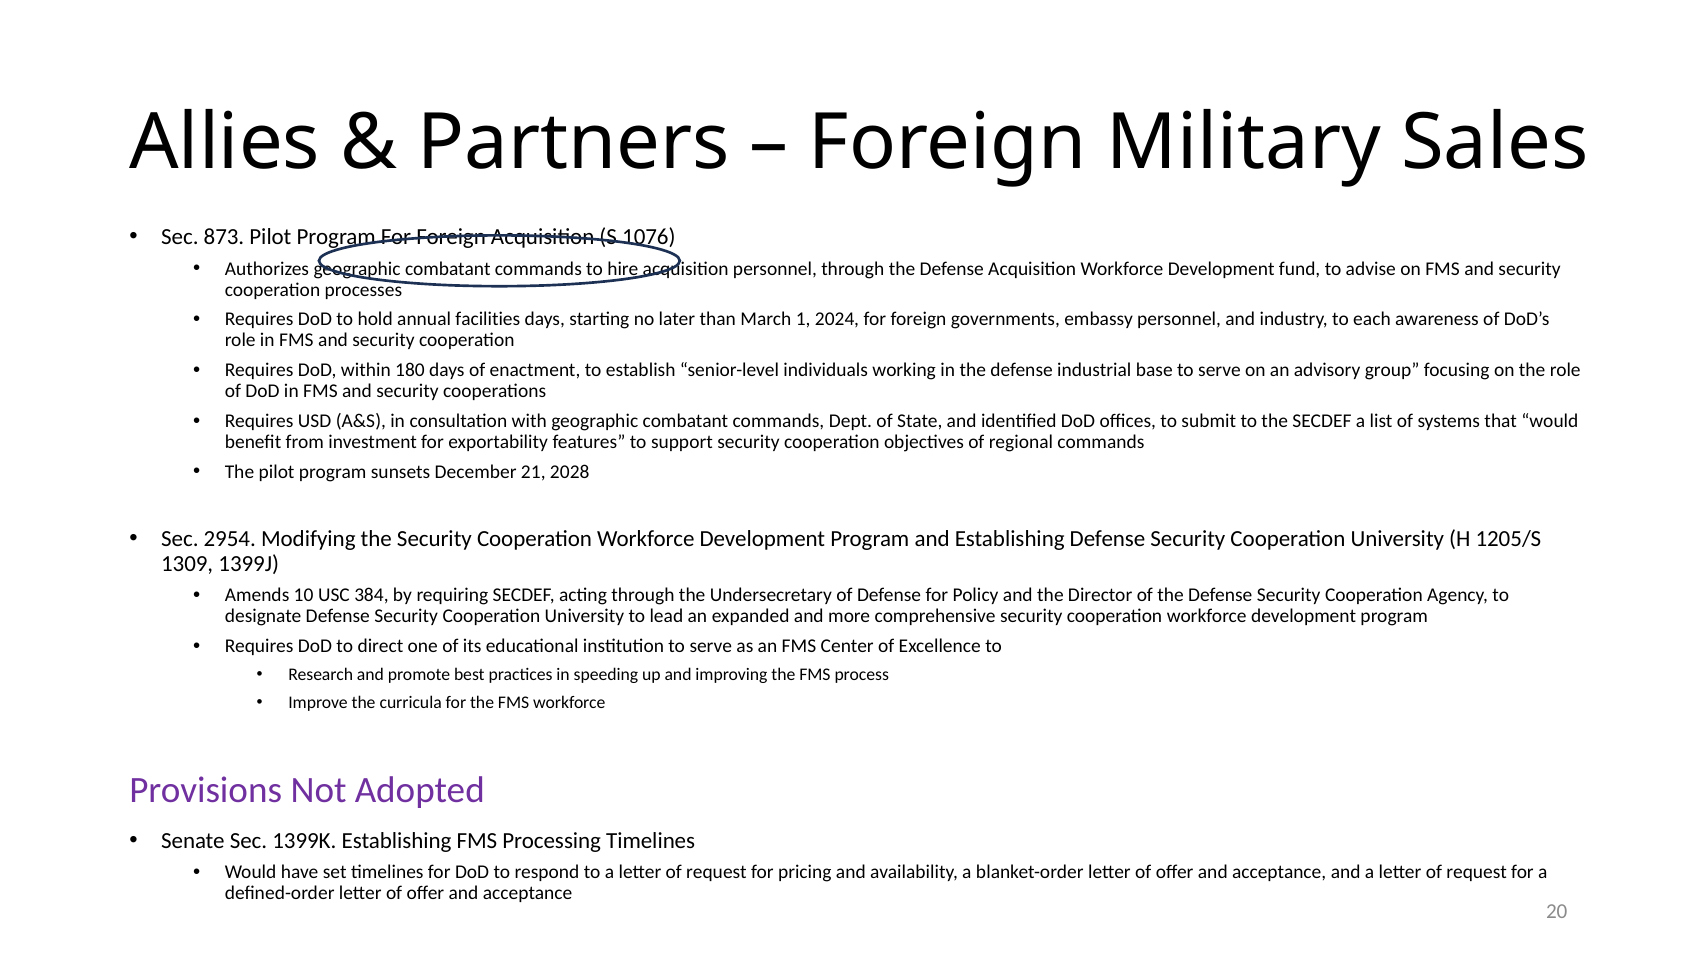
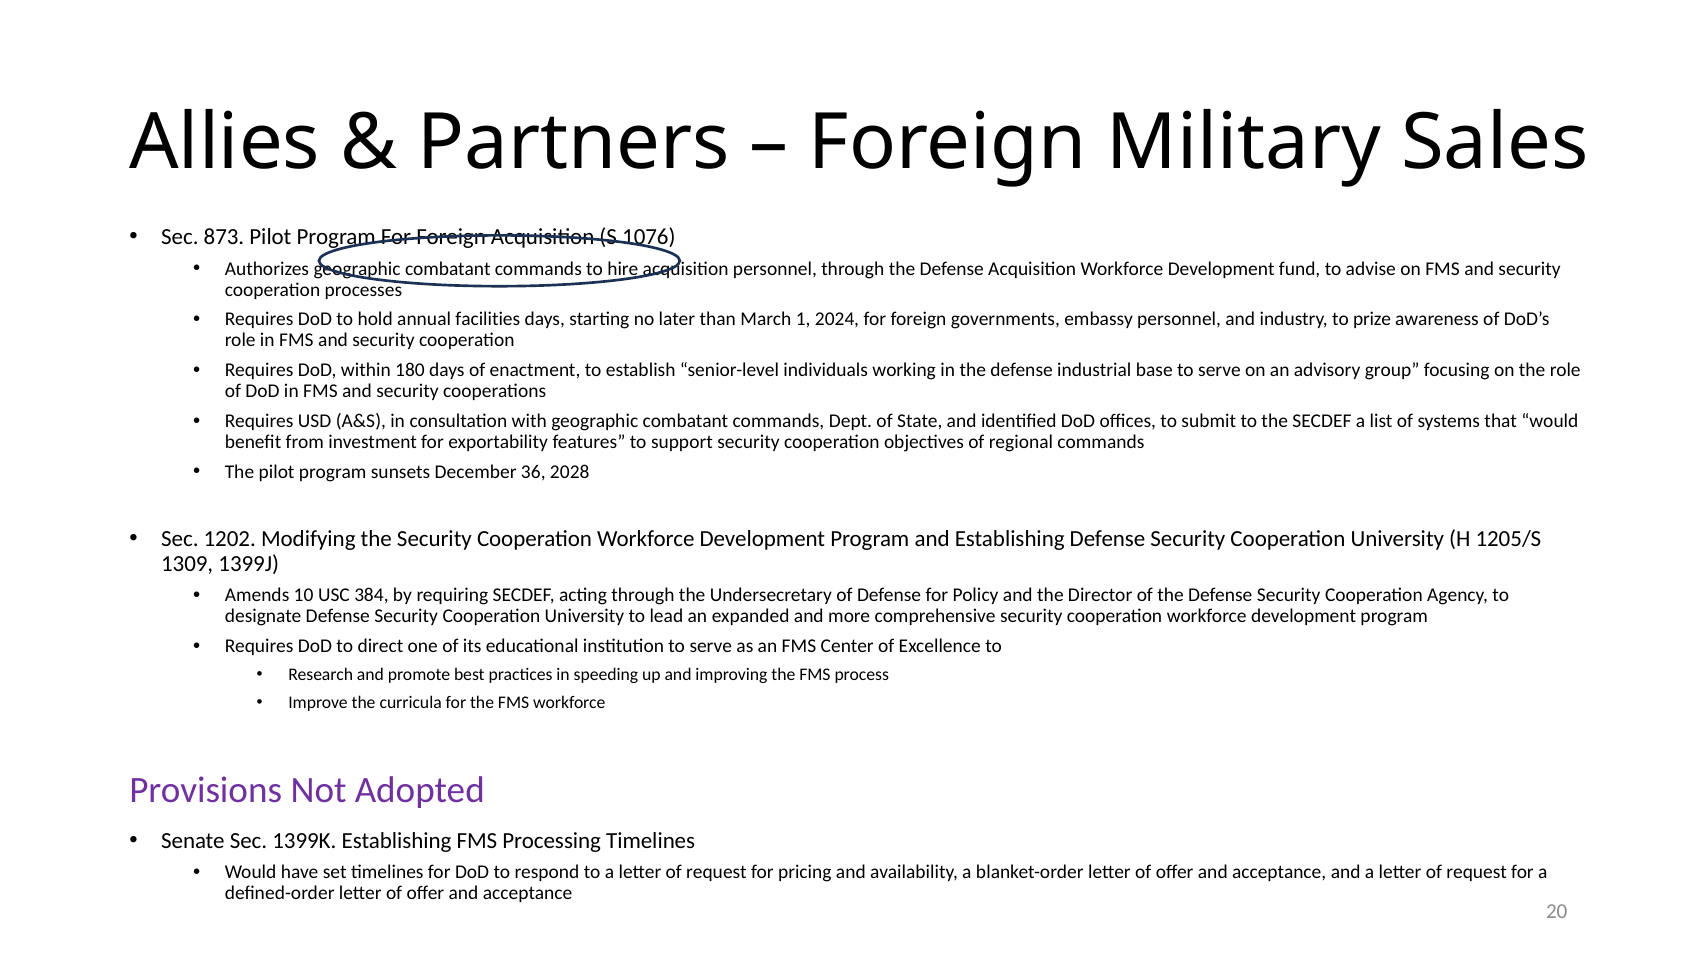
each: each -> prize
21: 21 -> 36
2954: 2954 -> 1202
